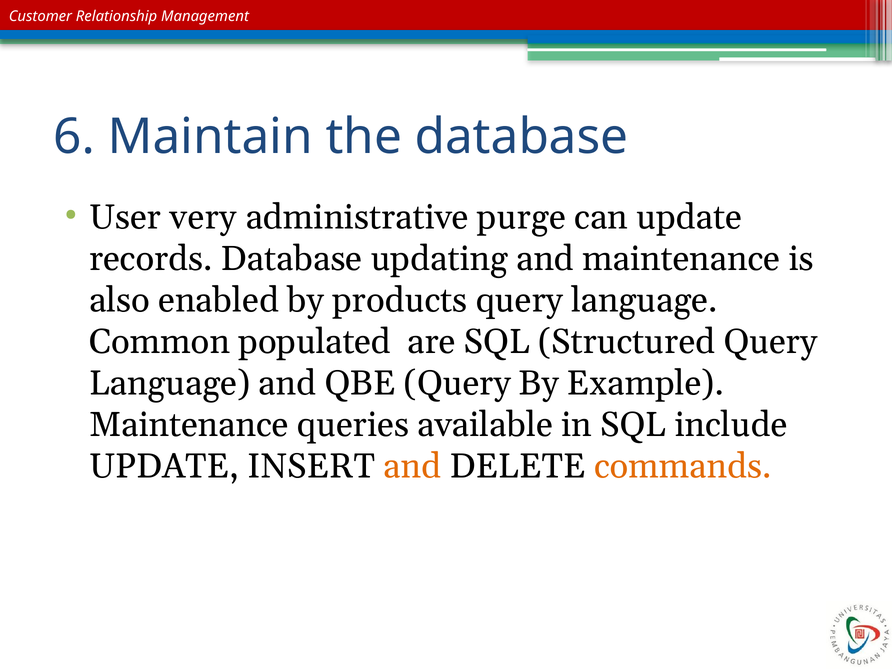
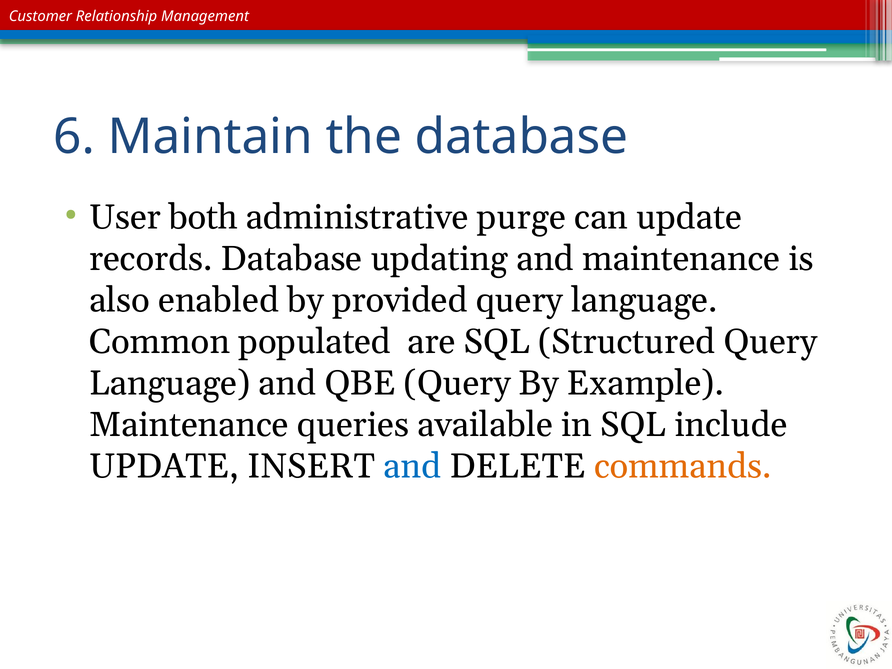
very: very -> both
products: products -> provided
and at (412, 466) colour: orange -> blue
